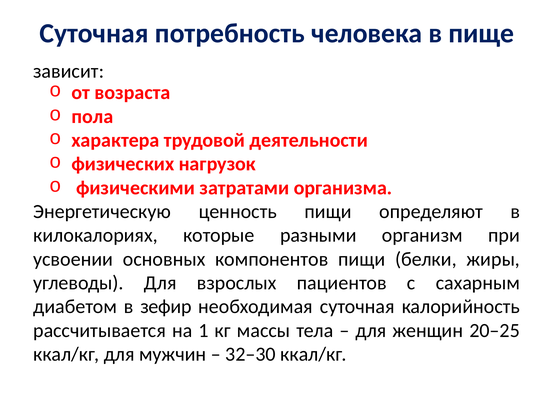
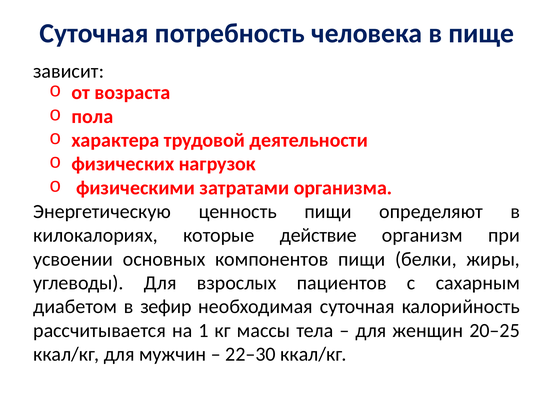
разными: разными -> действие
32–30: 32–30 -> 22–30
